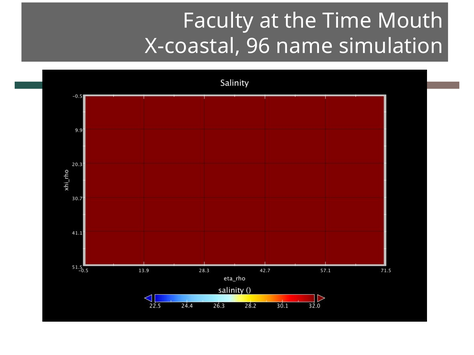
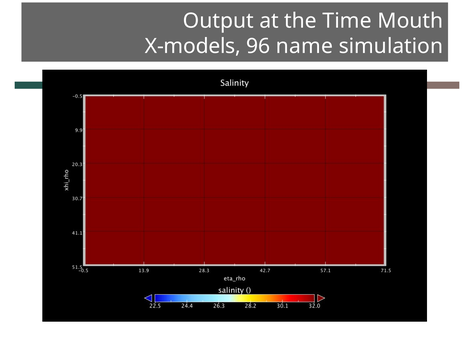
Faculty: Faculty -> Output
X-coastal: X-coastal -> X-models
